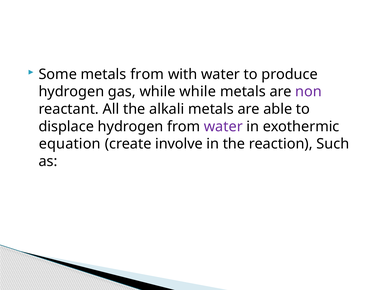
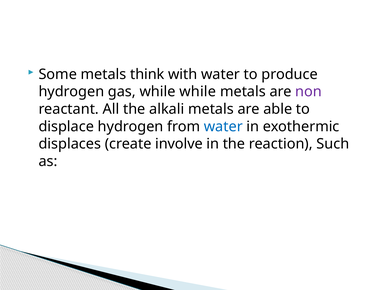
metals from: from -> think
water at (223, 126) colour: purple -> blue
equation: equation -> displaces
